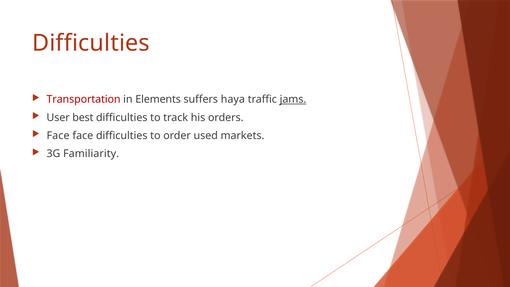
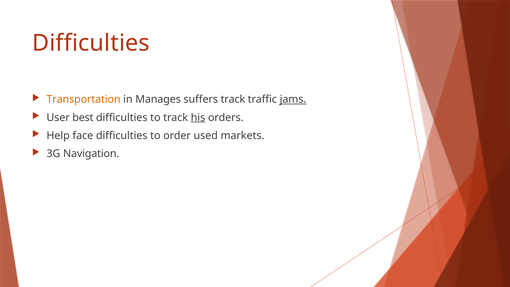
Transportation colour: red -> orange
Elements: Elements -> Manages
suffers haya: haya -> track
his underline: none -> present
Face at (58, 136): Face -> Help
Familiarity: Familiarity -> Navigation
